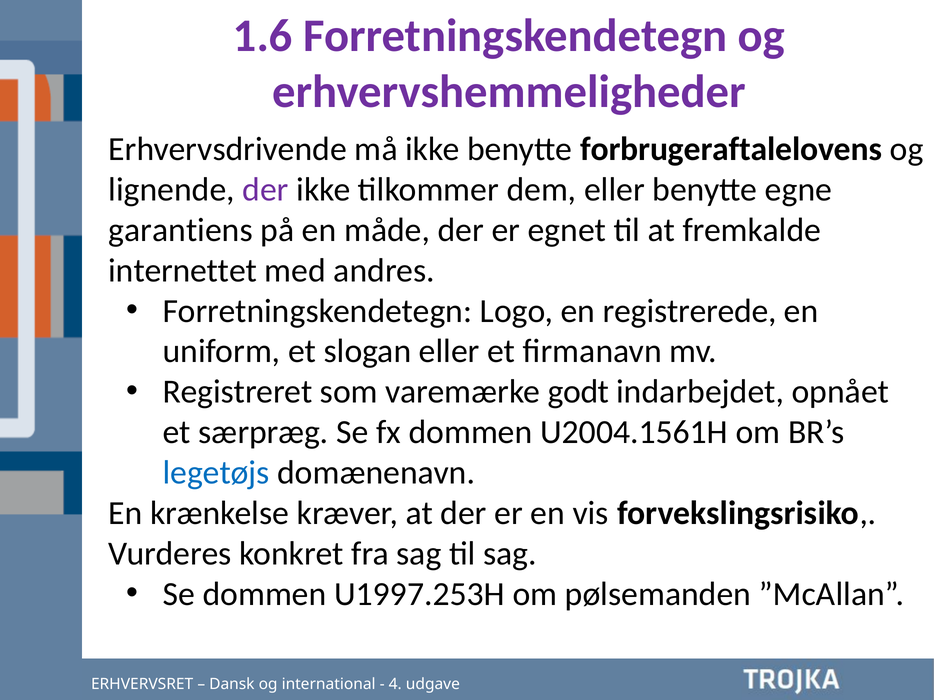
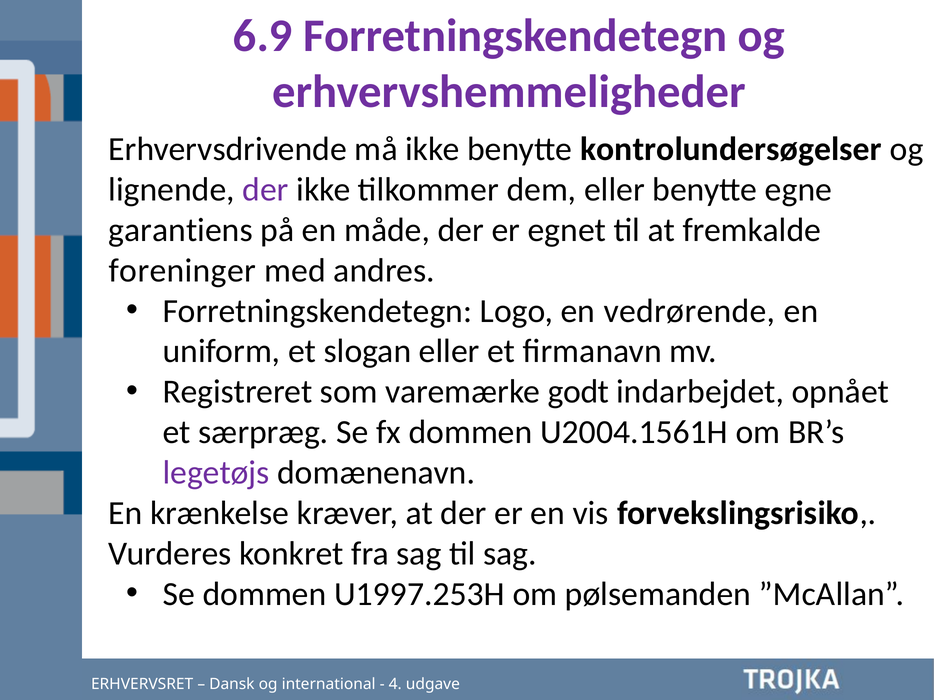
1.6: 1.6 -> 6.9
forbrugeraftalelovens: forbrugeraftalelovens -> kontrolundersøgelser
internettet: internettet -> foreninger
registrerede: registrerede -> vedrørende
legetøjs colour: blue -> purple
